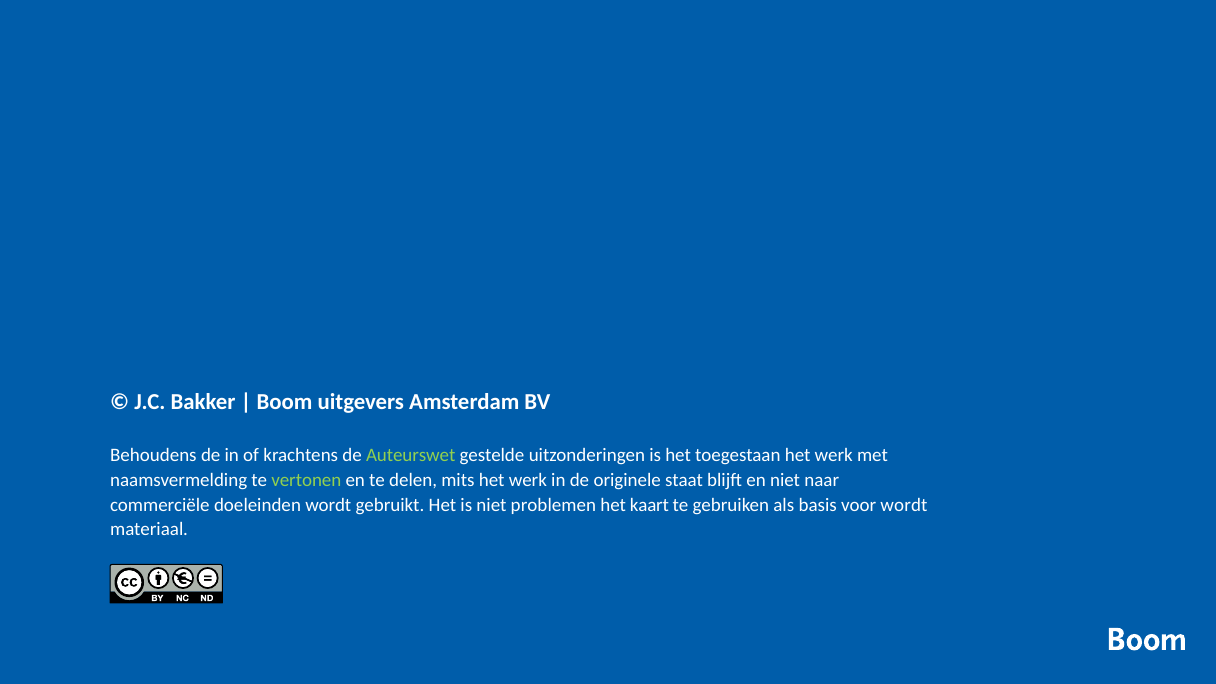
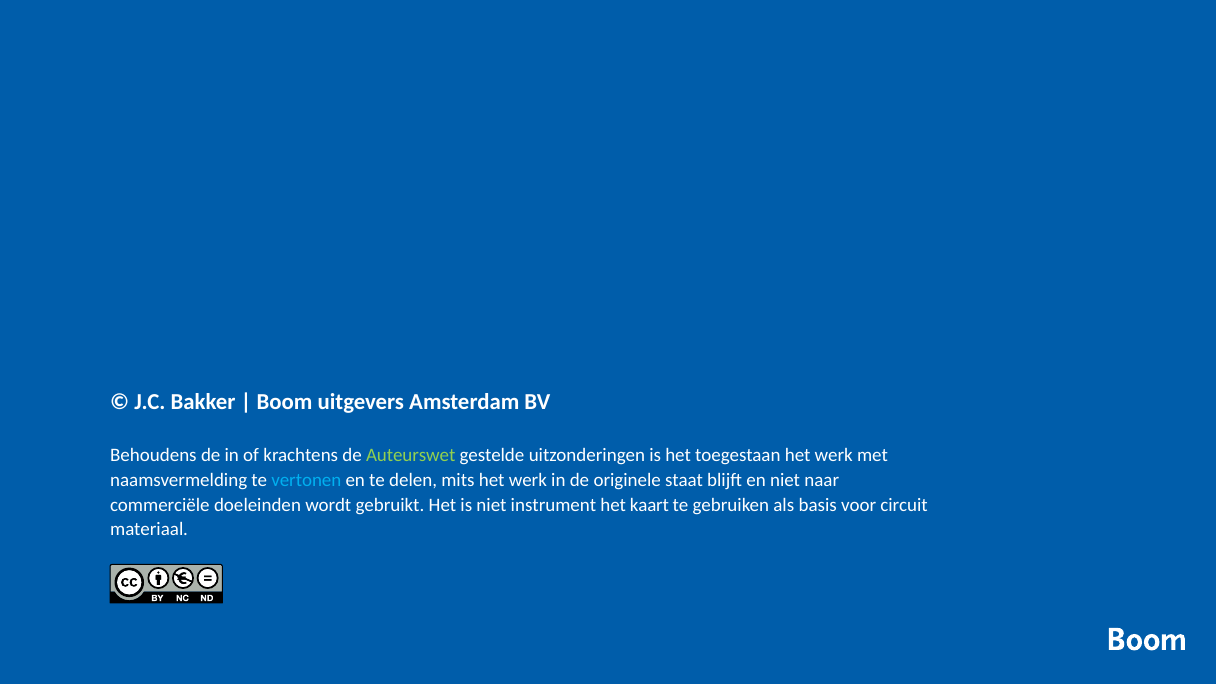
vertonen colour: light green -> light blue
problemen: problemen -> instrument
voor wordt: wordt -> circuit
